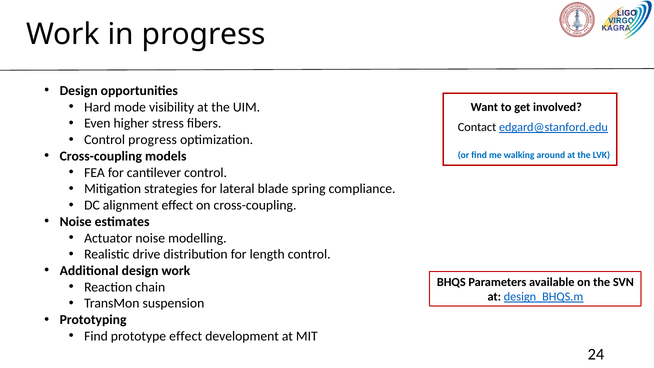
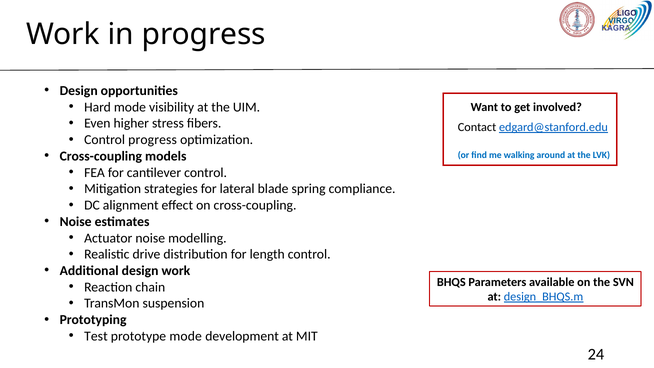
Find at (96, 336): Find -> Test
prototype effect: effect -> mode
